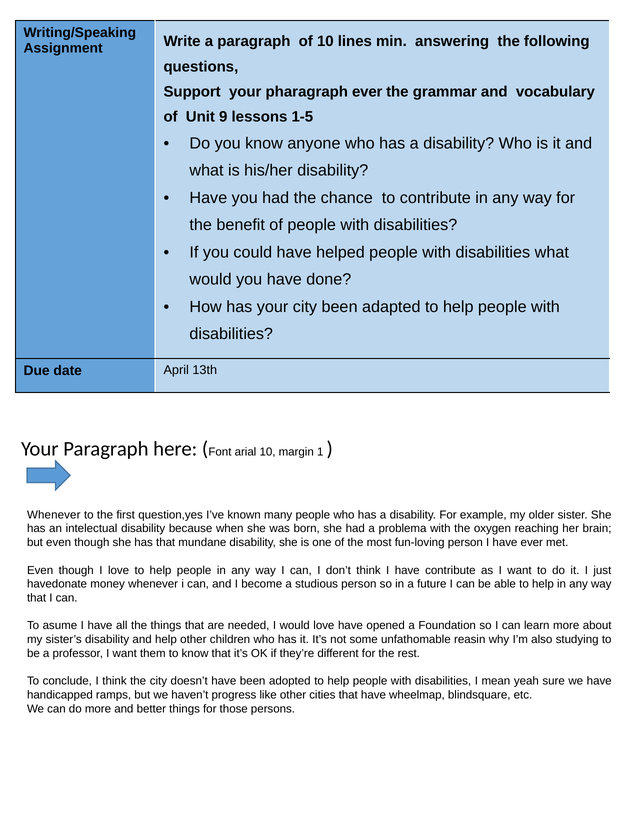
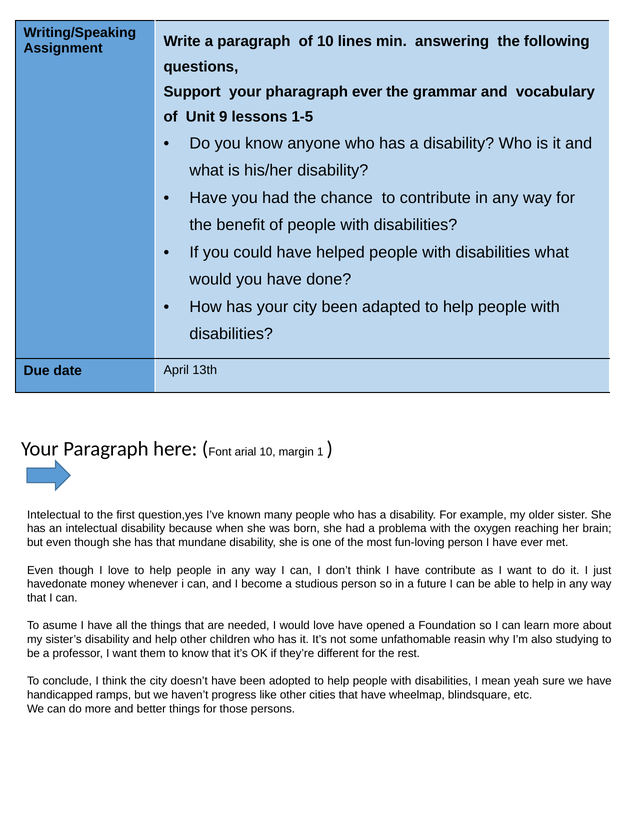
Whenever at (54, 515): Whenever -> Intelectual
